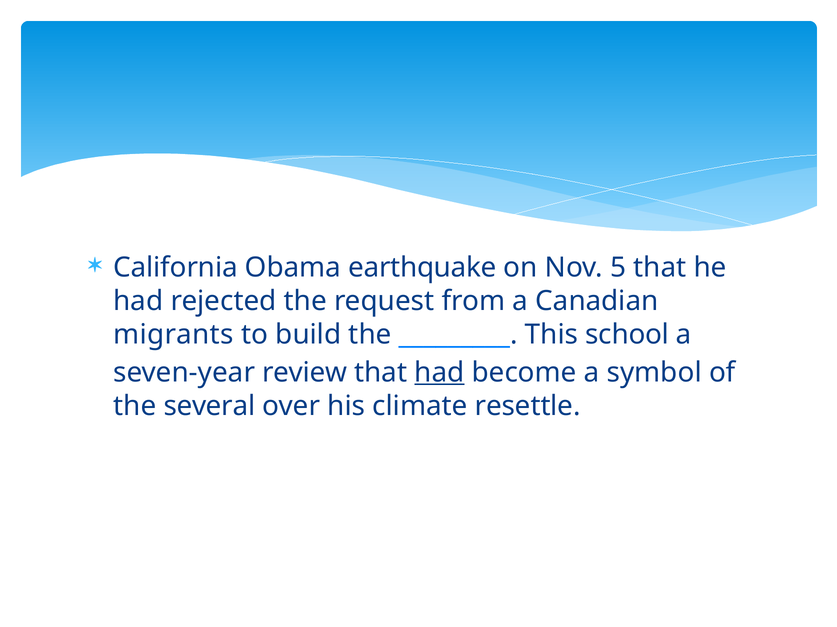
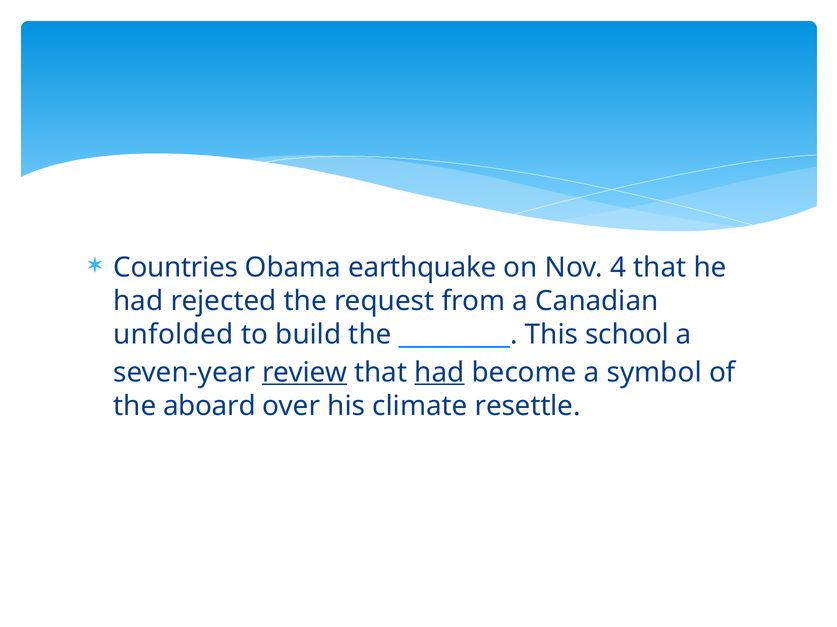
California: California -> Countries
5: 5 -> 4
migrants: migrants -> unfolded
review underline: none -> present
several: several -> aboard
